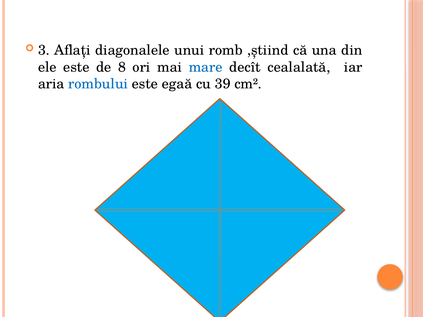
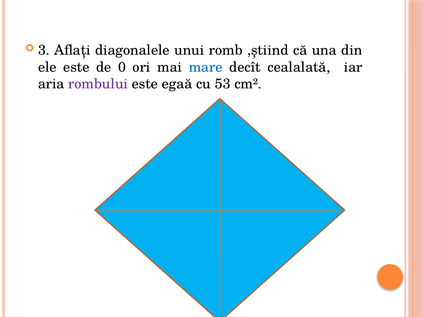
8: 8 -> 0
rombului colour: blue -> purple
39: 39 -> 53
